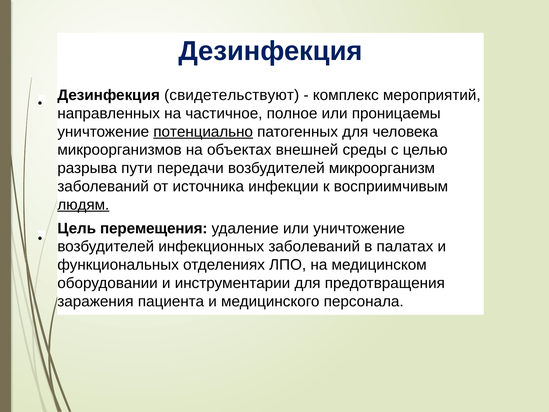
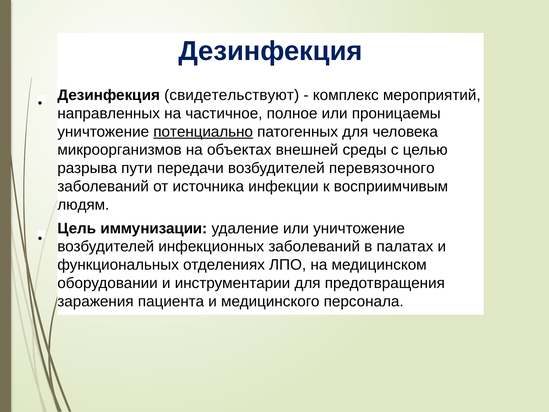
микроорганизм: микроорганизм -> перевязочного
людям underline: present -> none
перемещения: перемещения -> иммунизации
